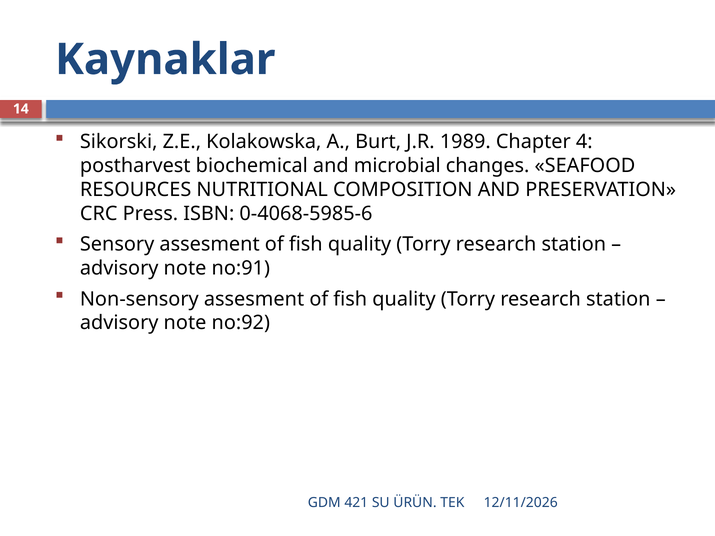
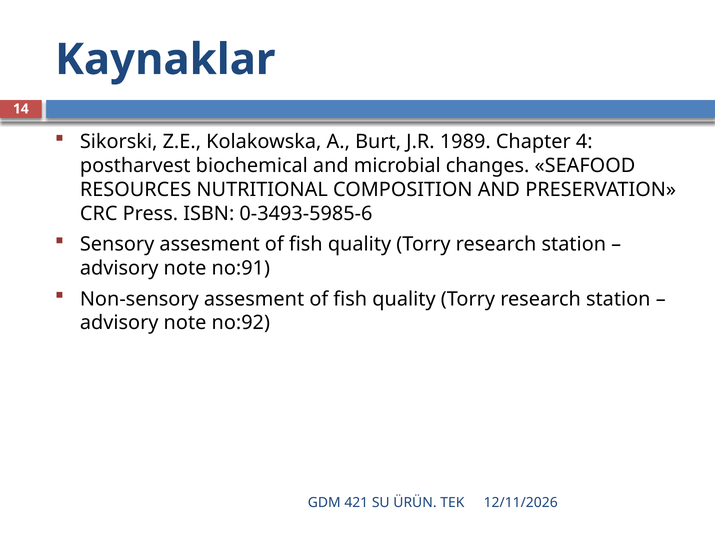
0-4068-5985-6: 0-4068-5985-6 -> 0-3493-5985-6
